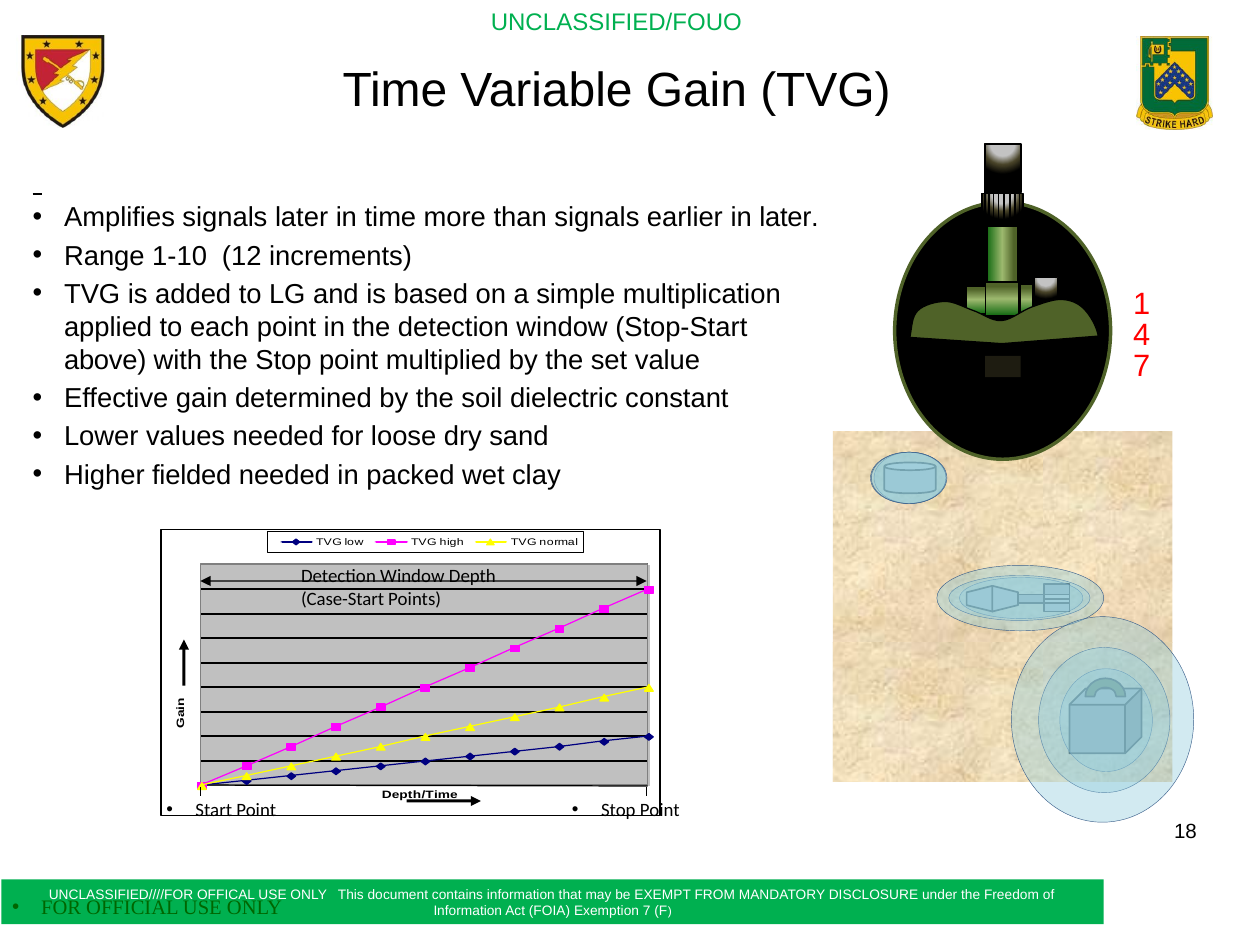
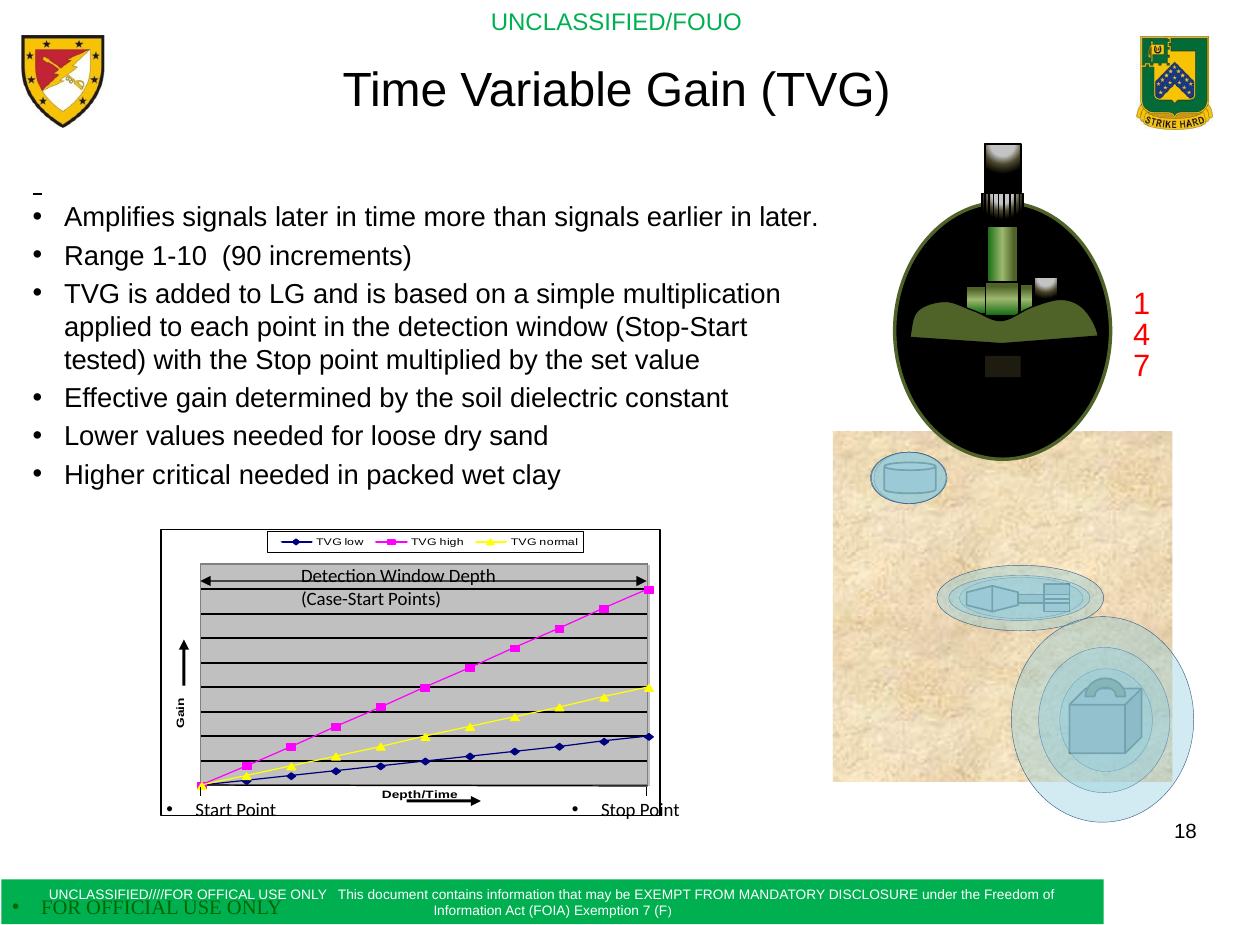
12: 12 -> 90
above: above -> tested
fielded: fielded -> critical
